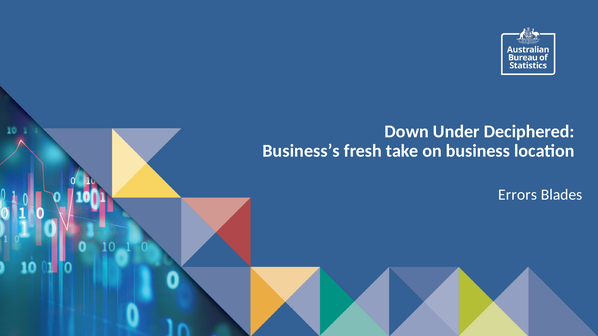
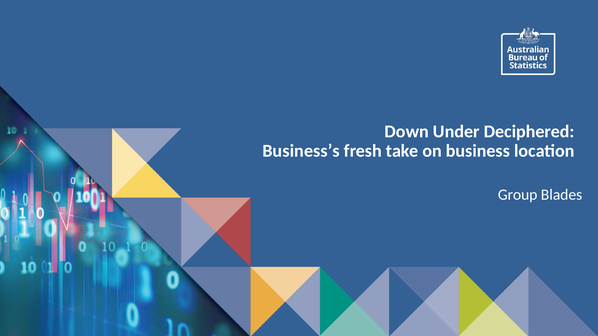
Errors: Errors -> Group
